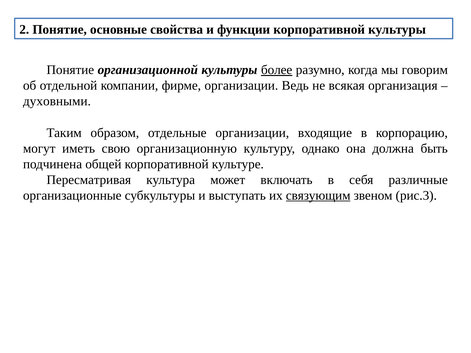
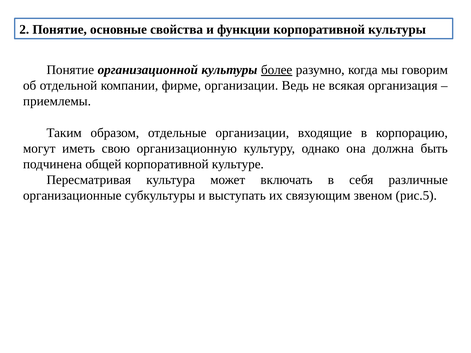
духовными: духовными -> приемлемы
связующим underline: present -> none
рис.3: рис.3 -> рис.5
